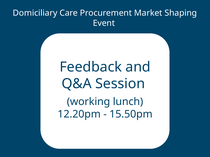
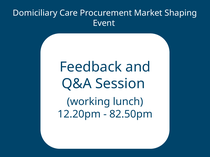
15.50pm: 15.50pm -> 82.50pm
